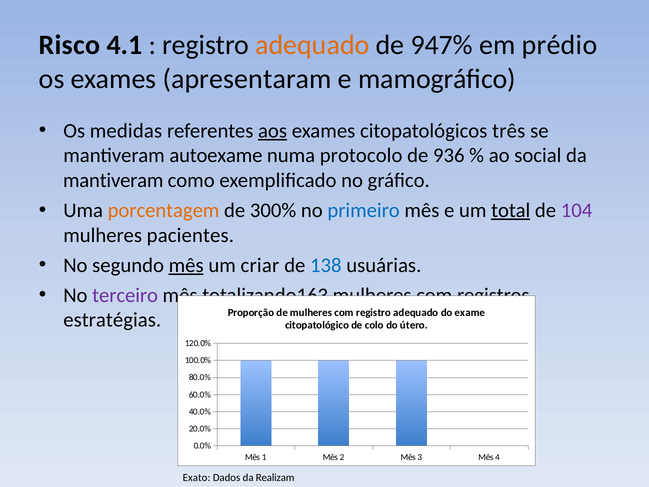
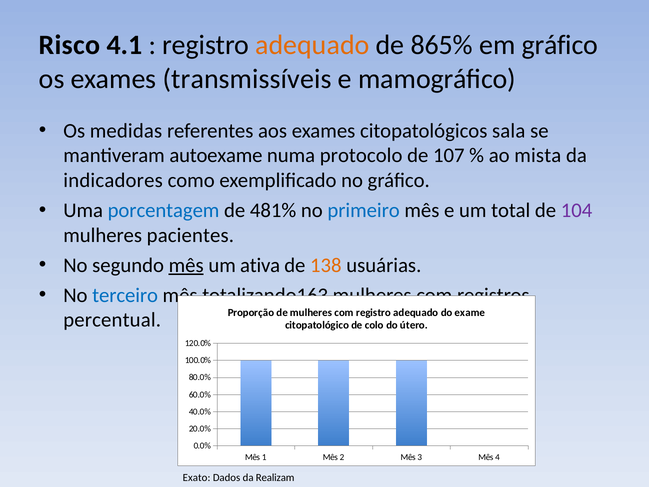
947%: 947% -> 865%
em prédio: prédio -> gráfico
apresentaram: apresentaram -> transmissíveis
aos underline: present -> none
três: três -> sala
936: 936 -> 107
social: social -> mista
mantiveram at (113, 180): mantiveram -> indicadores
porcentagem colour: orange -> blue
300%: 300% -> 481%
total underline: present -> none
criar: criar -> ativa
138 colour: blue -> orange
terceiro colour: purple -> blue
estratégias: estratégias -> percentual
